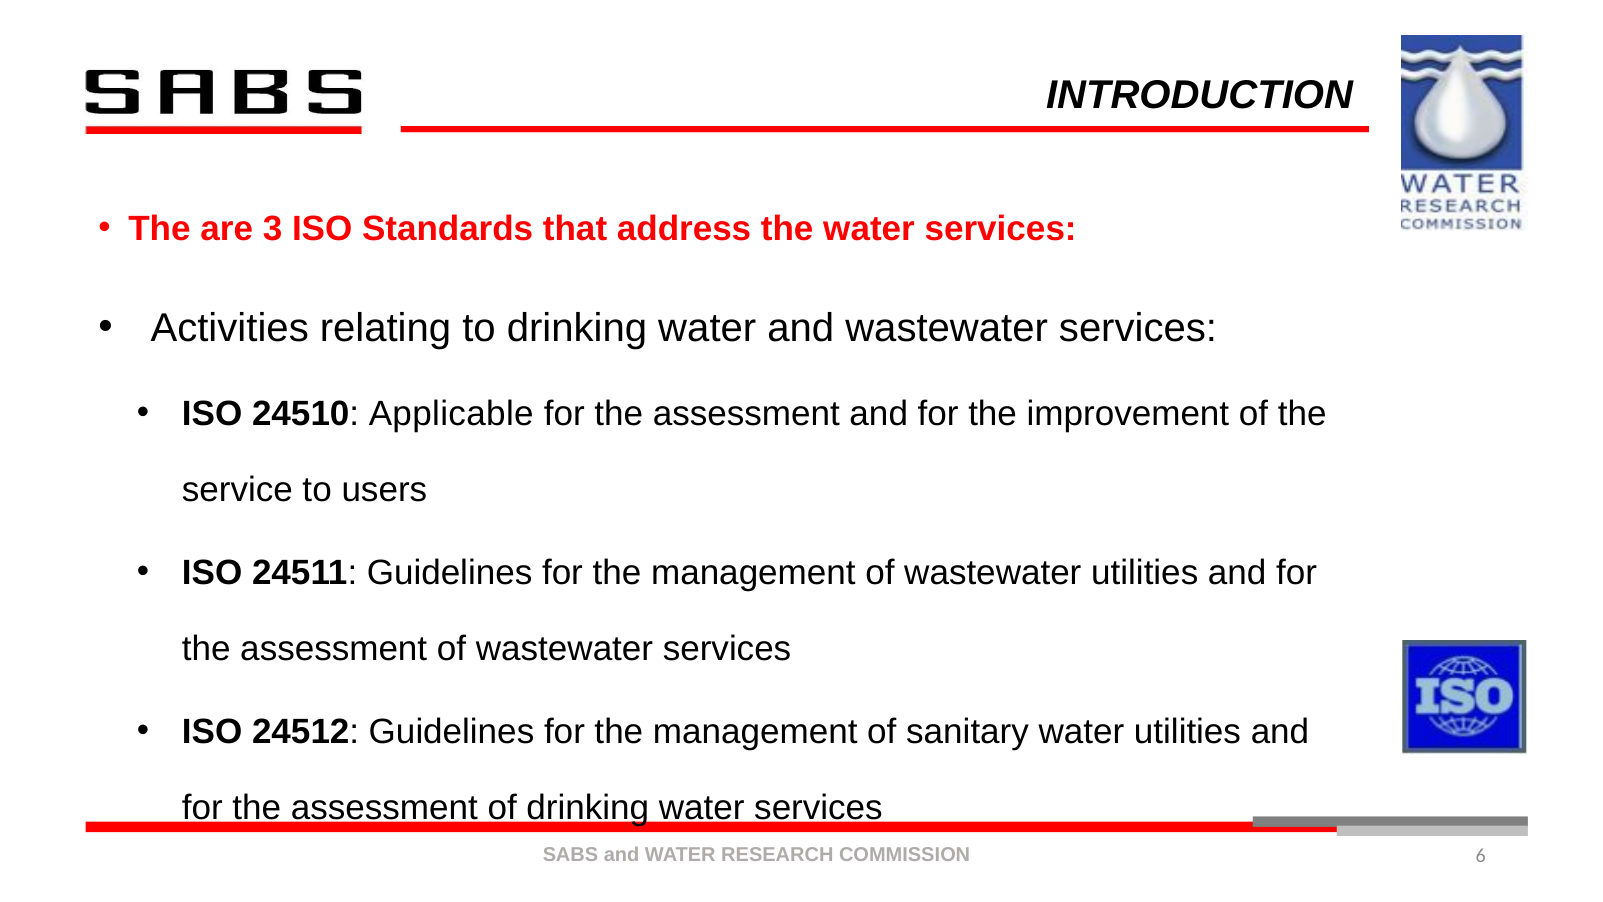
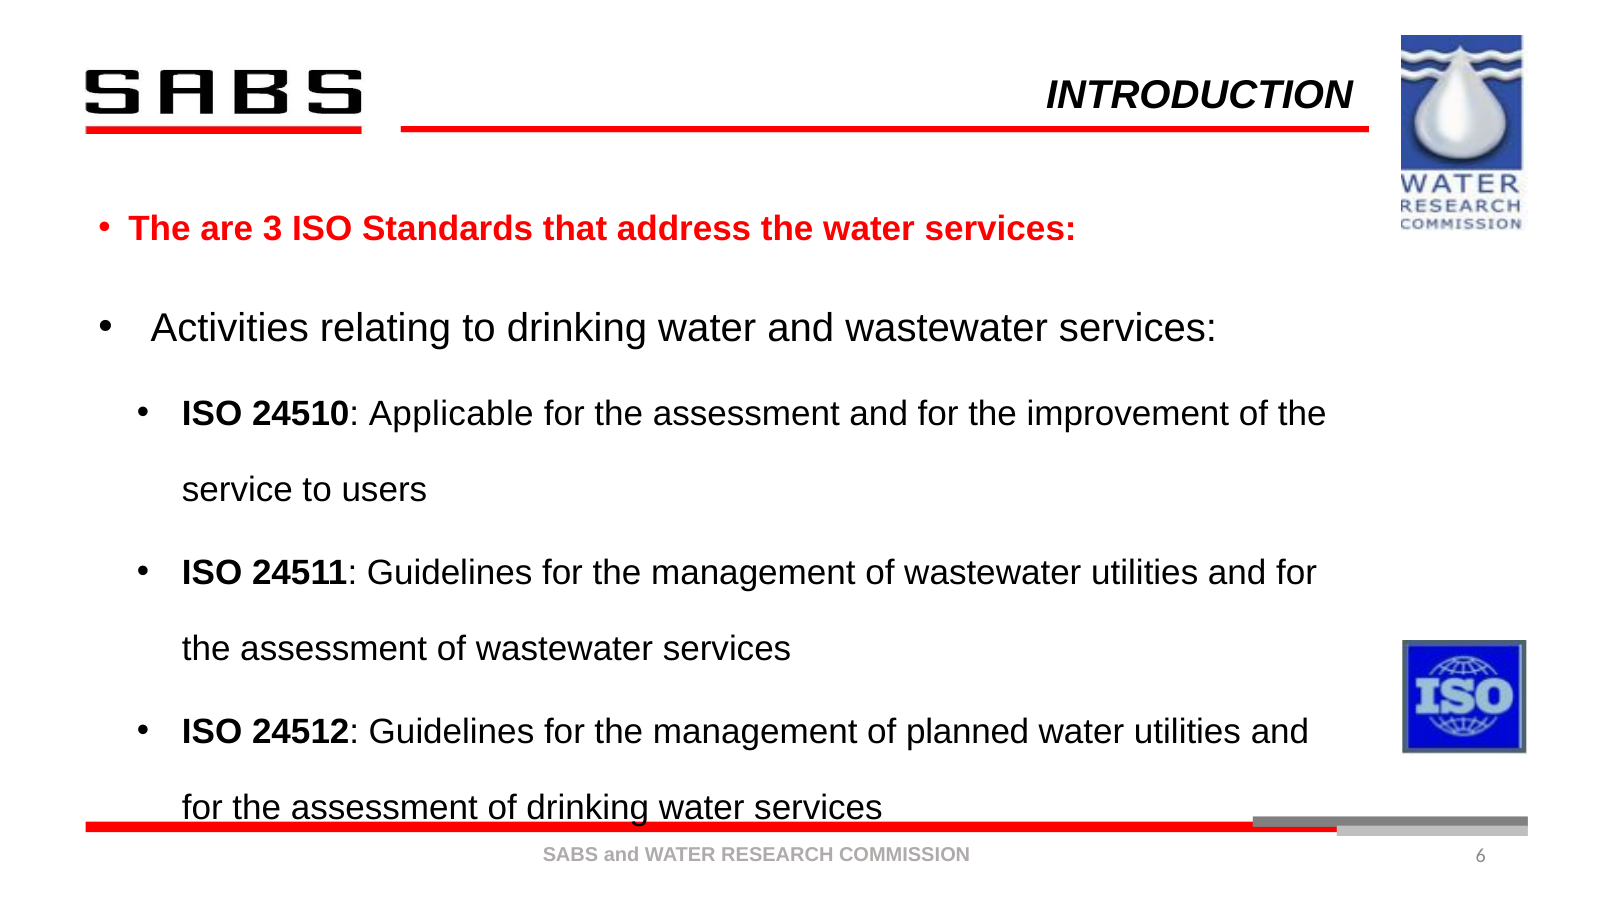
sanitary: sanitary -> planned
